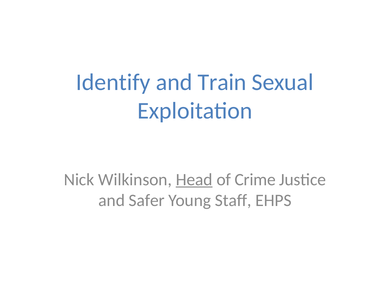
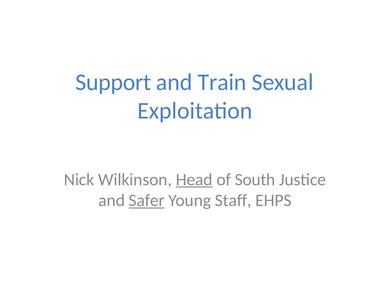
Identify: Identify -> Support
Crime: Crime -> South
Safer underline: none -> present
